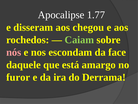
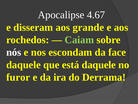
1.77: 1.77 -> 4.67
chegou: chegou -> grande
nós colour: pink -> white
está amargo: amargo -> daquele
